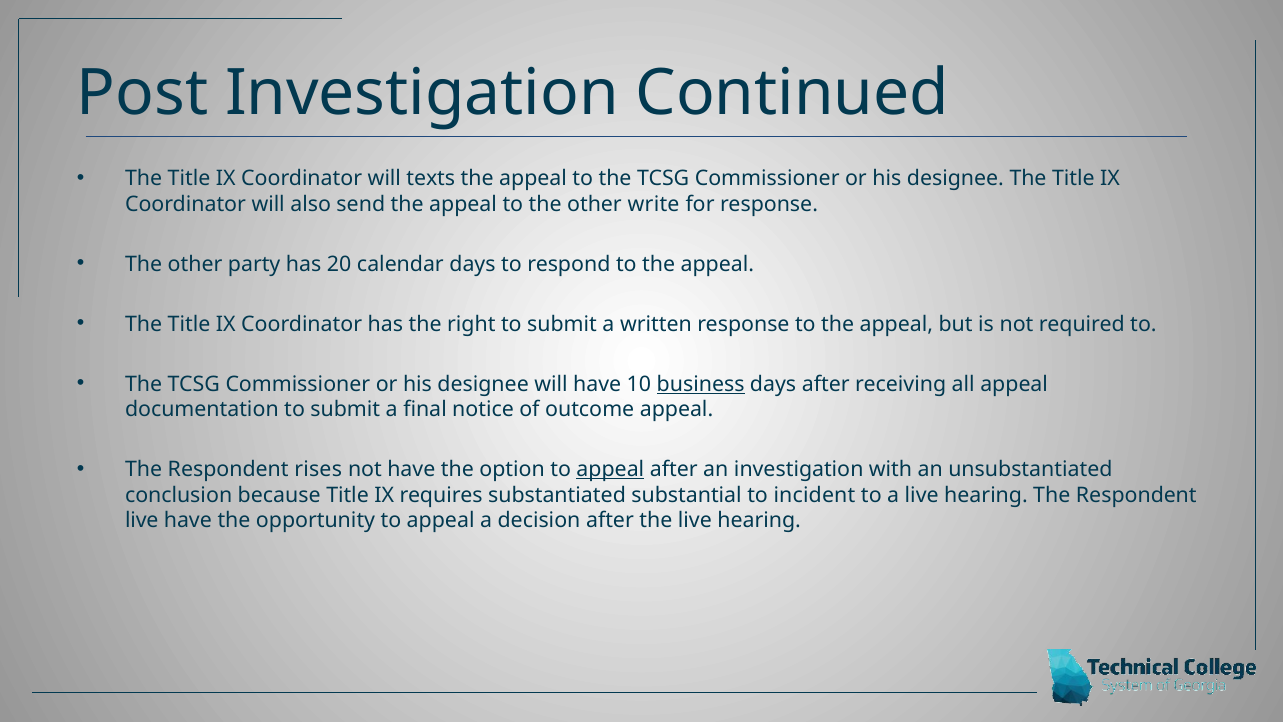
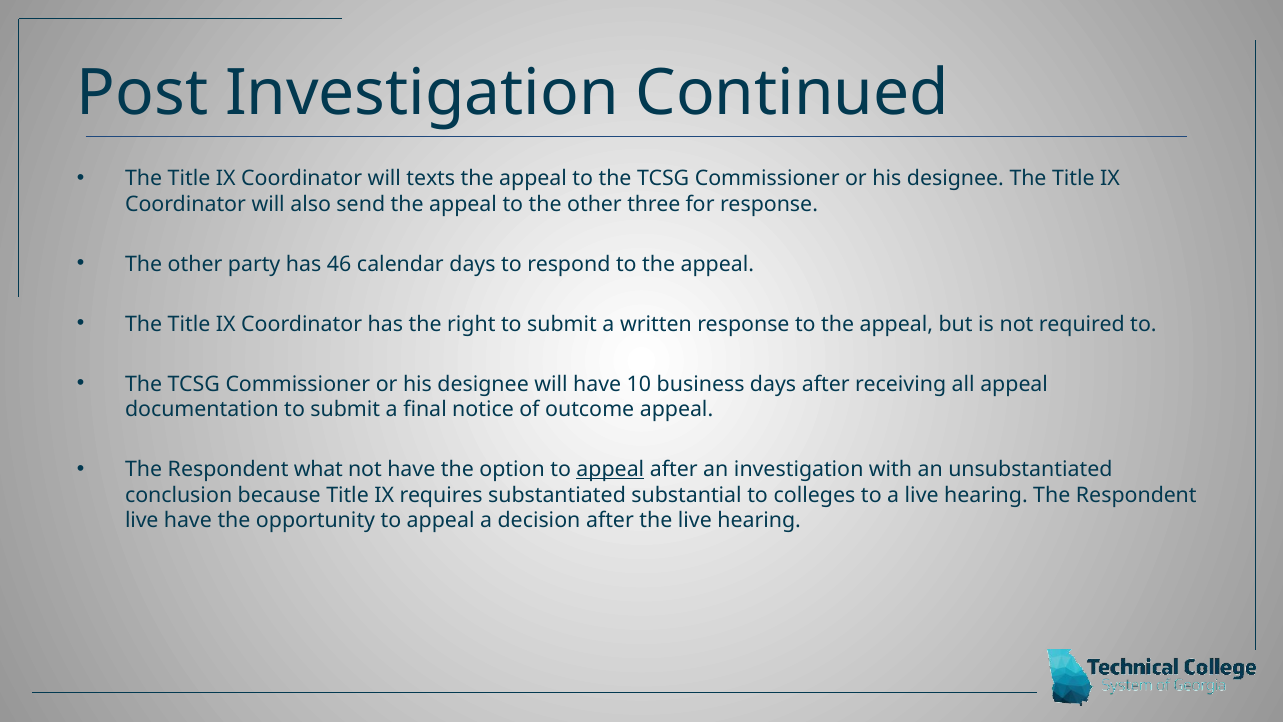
write: write -> three
20: 20 -> 46
business underline: present -> none
rises: rises -> what
incident: incident -> colleges
